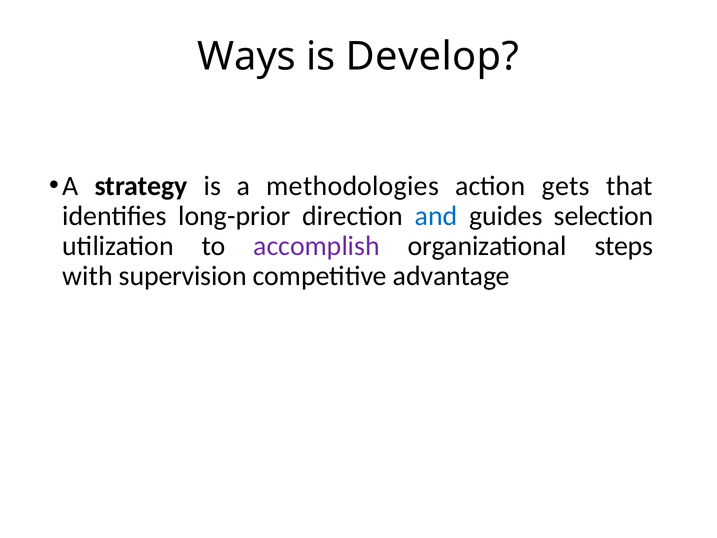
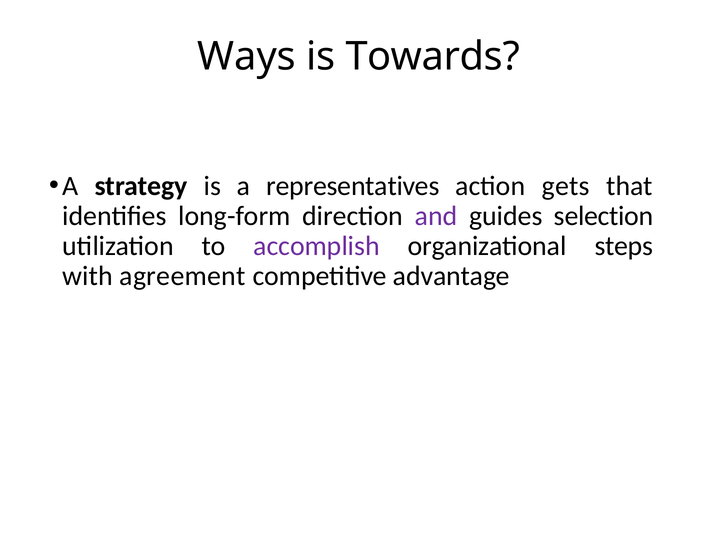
Develop: Develop -> Towards
methodologies: methodologies -> representatives
long-prior: long-prior -> long-form
and colour: blue -> purple
supervision: supervision -> agreement
